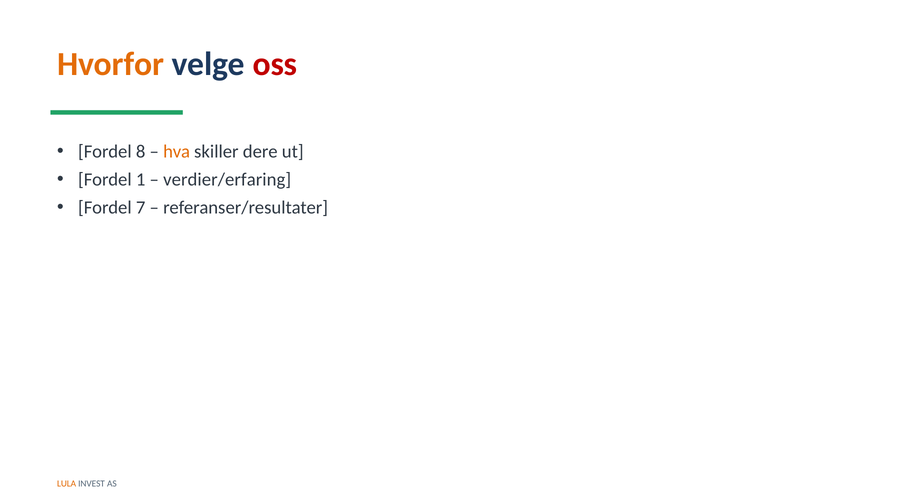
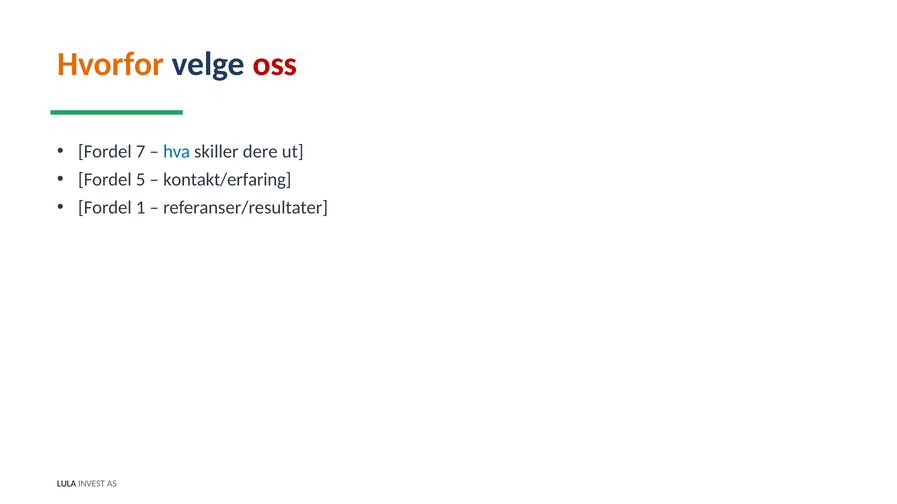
8: 8 -> 7
hva colour: orange -> blue
1: 1 -> 5
verdier/erfaring: verdier/erfaring -> kontakt/erfaring
7: 7 -> 1
LULA colour: orange -> black
